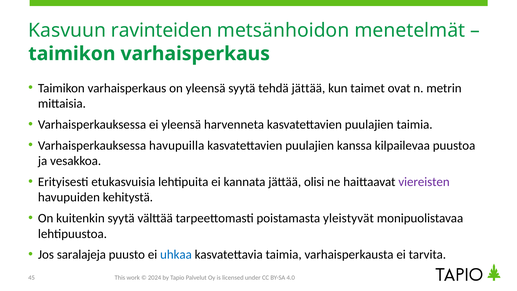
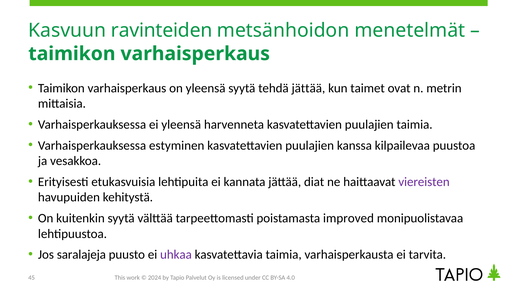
havupuilla: havupuilla -> estyminen
olisi: olisi -> diat
yleistyvät: yleistyvät -> improved
uhkaa colour: blue -> purple
